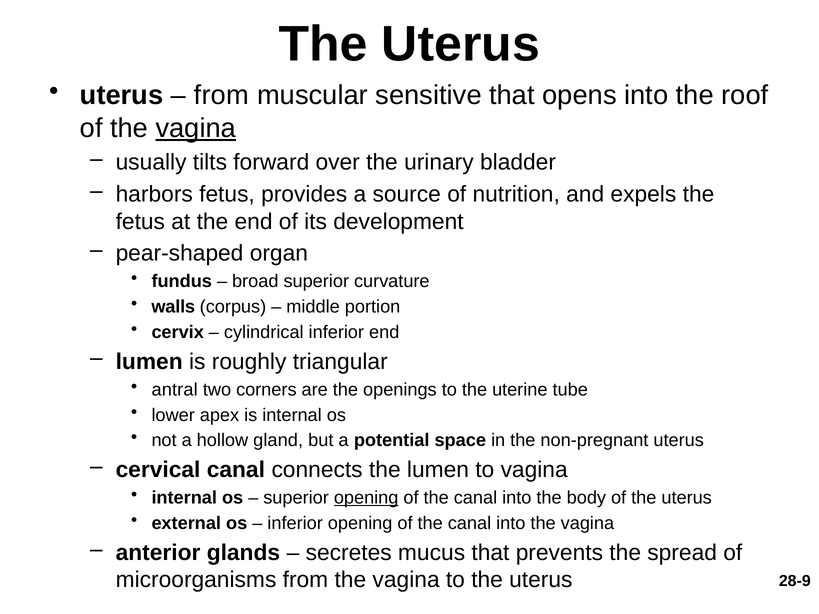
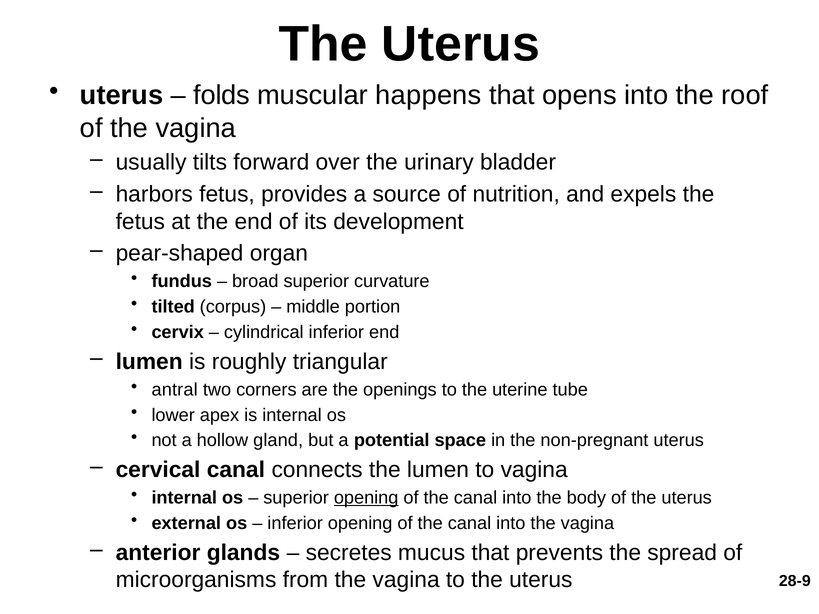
from at (221, 95): from -> folds
sensitive: sensitive -> happens
vagina at (196, 128) underline: present -> none
walls: walls -> tilted
